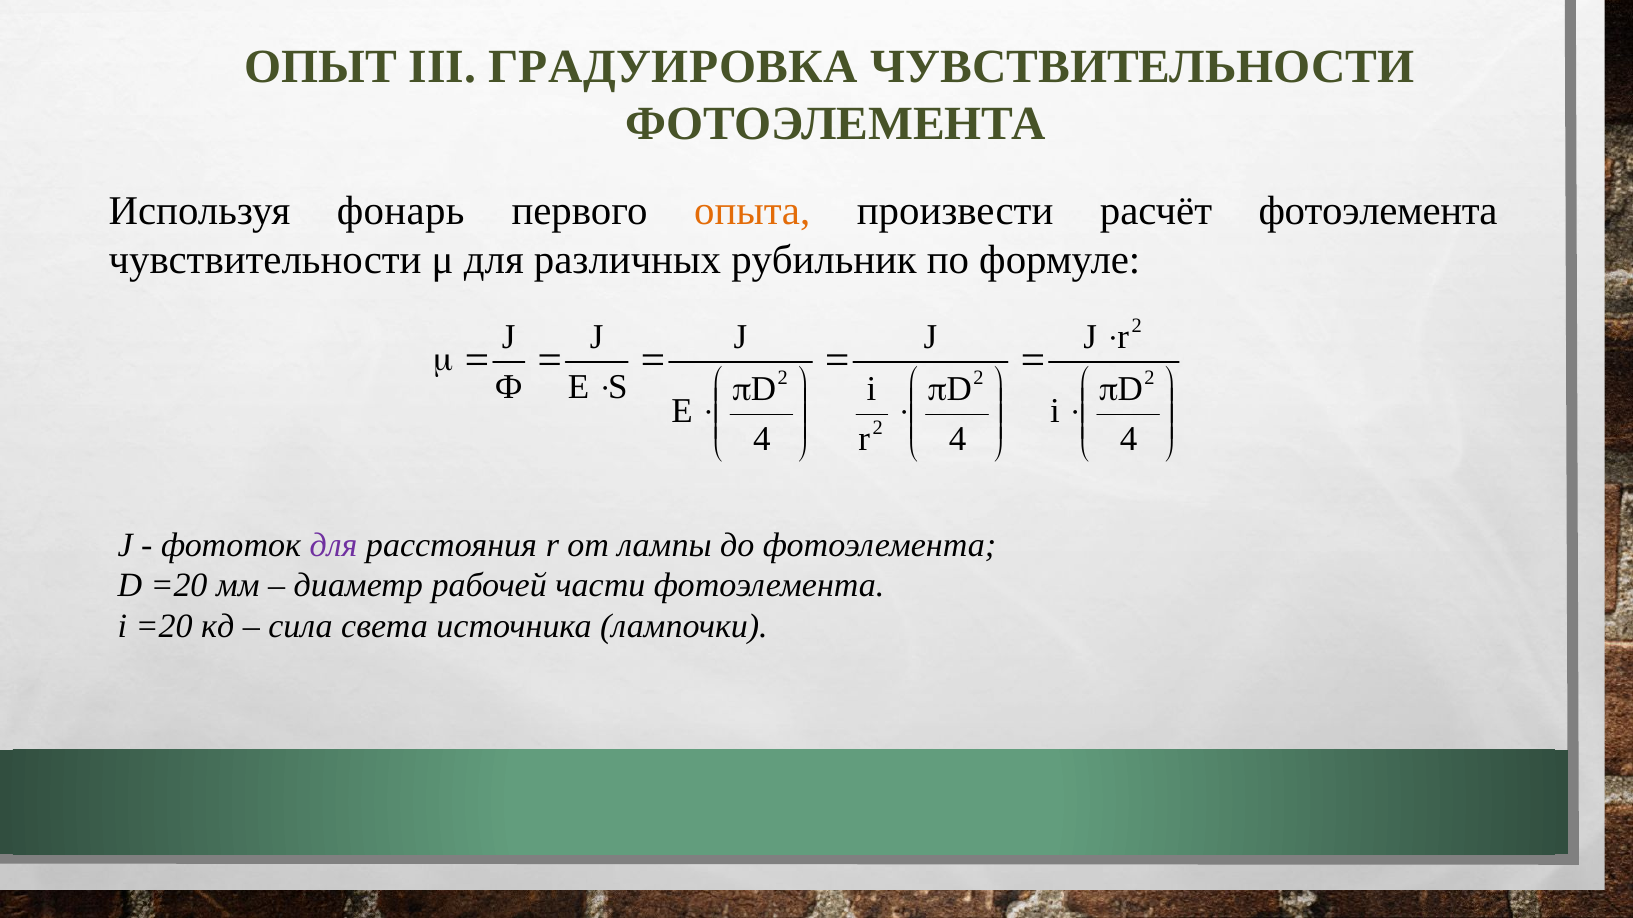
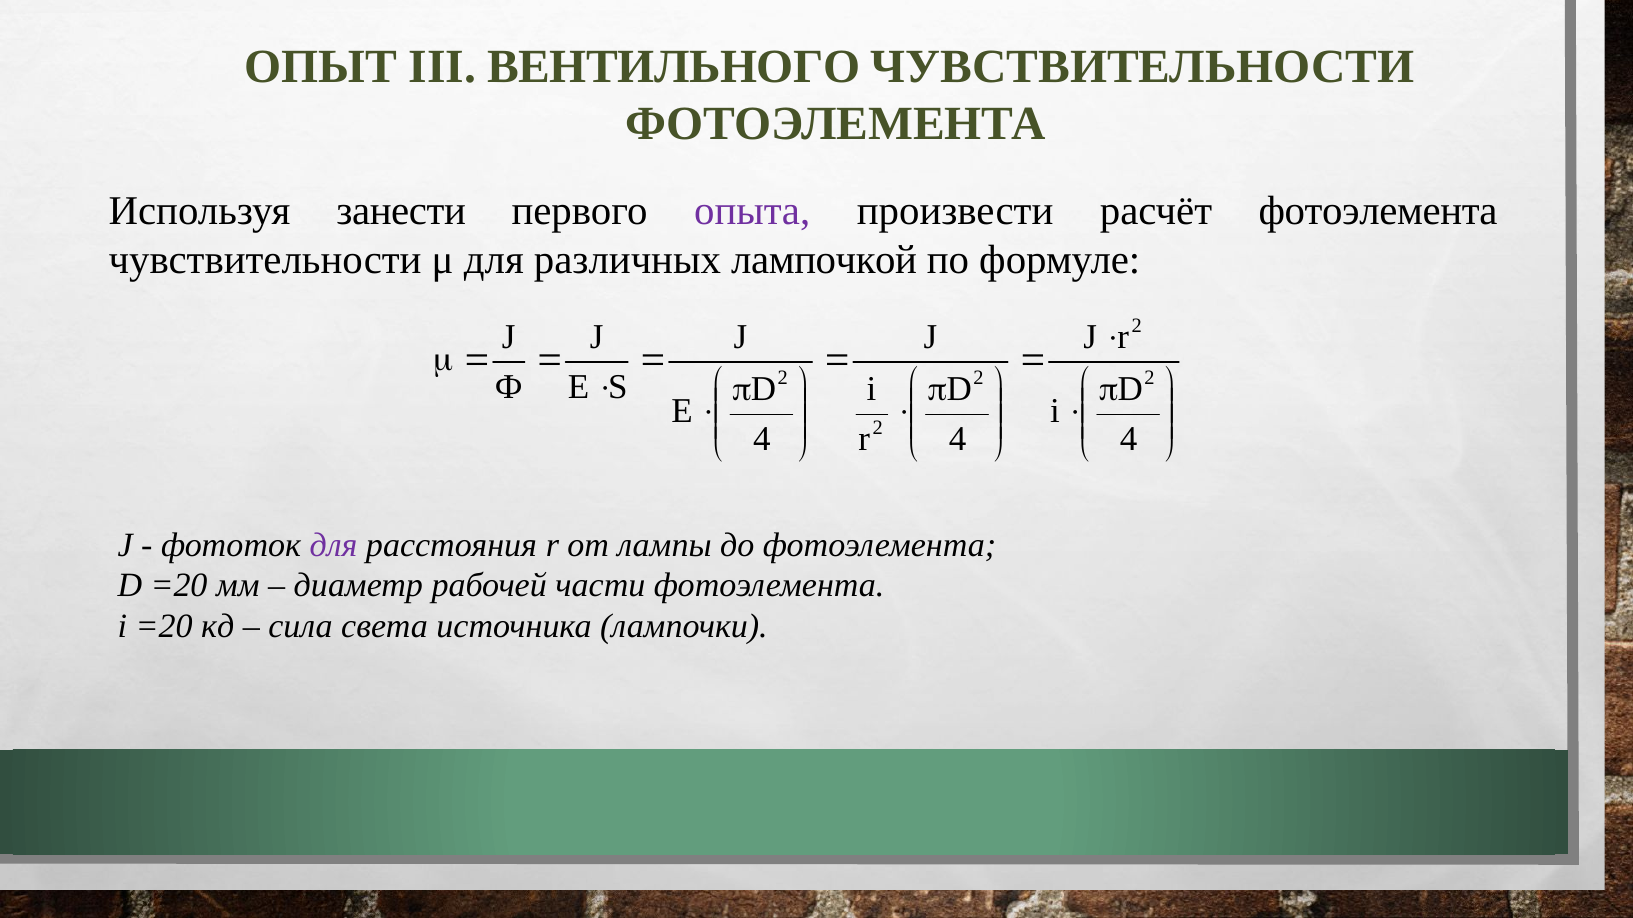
ГРАДУИРОВКА: ГРАДУИРОВКА -> ВЕНТИЛЬНОГО
фонарь: фонарь -> занести
опыта colour: orange -> purple
рубильник: рубильник -> лампочкой
